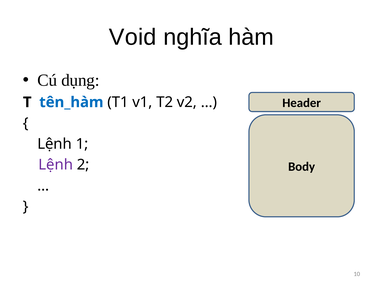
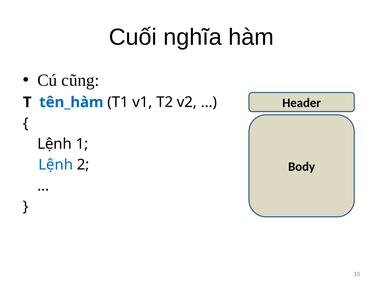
Void: Void -> Cuối
dụng: dụng -> cũng
Lệnh at (56, 165) colour: purple -> blue
